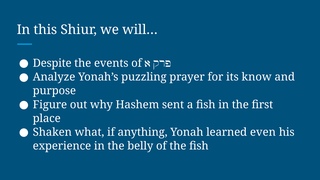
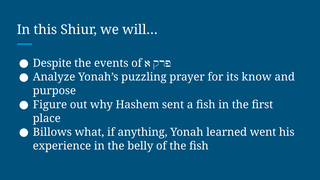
Shaken: Shaken -> Billows
even: even -> went
